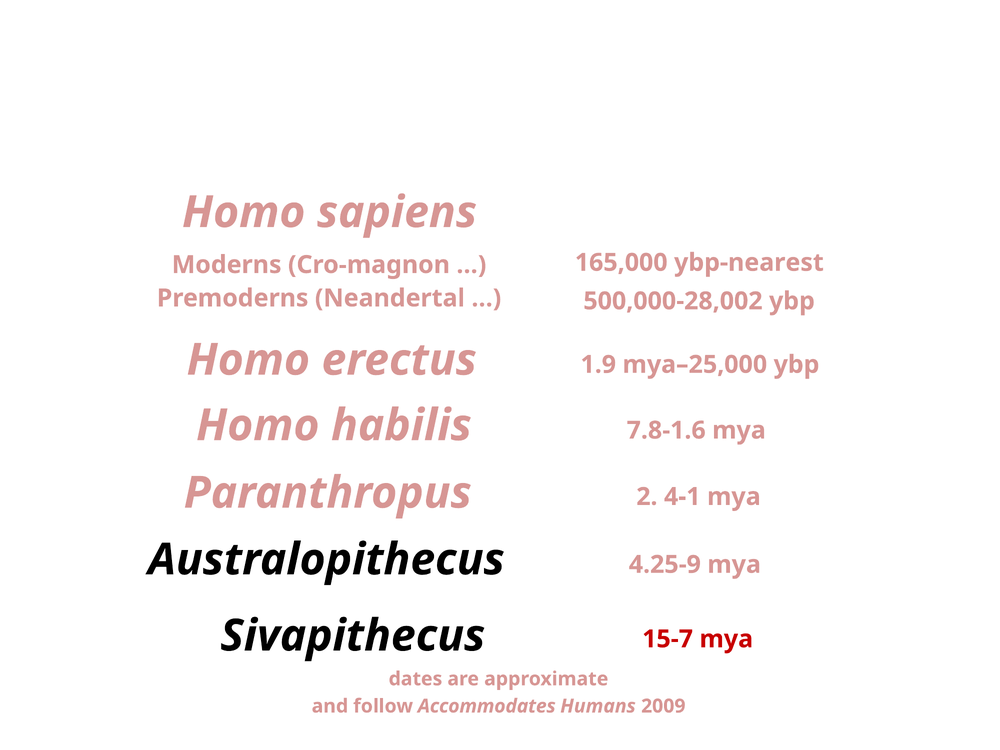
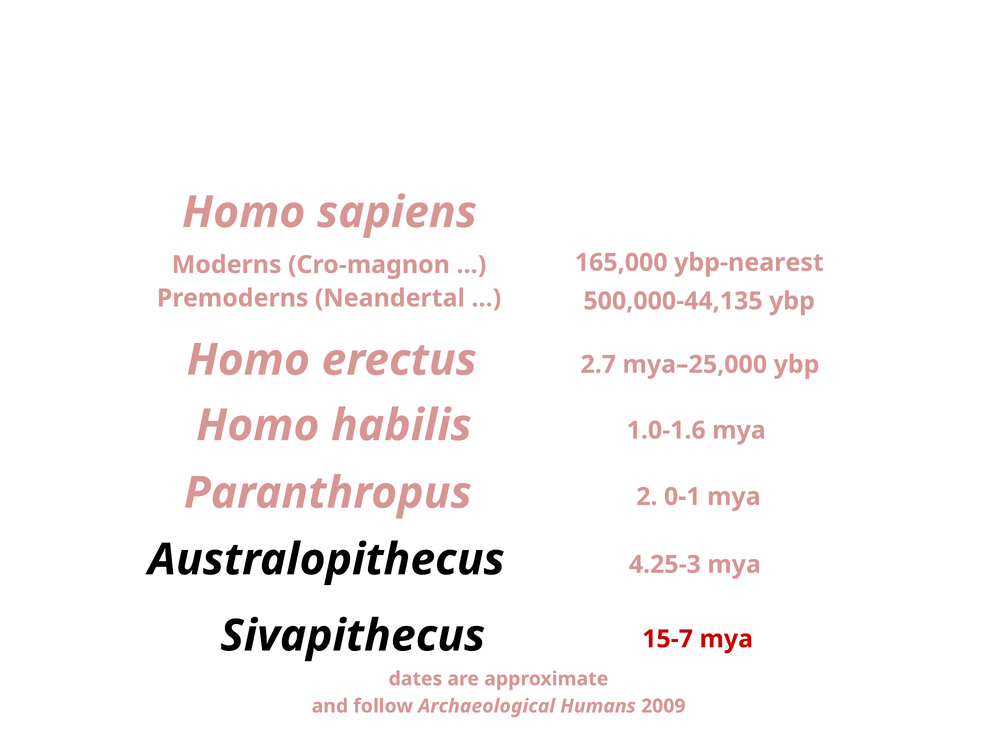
500,000-28,002: 500,000-28,002 -> 500,000-44,135
1.9: 1.9 -> 2.7
7.8-1.6: 7.8-1.6 -> 1.0-1.6
4-1: 4-1 -> 0-1
4.25-9: 4.25-9 -> 4.25-3
Accommodates: Accommodates -> Archaeological
